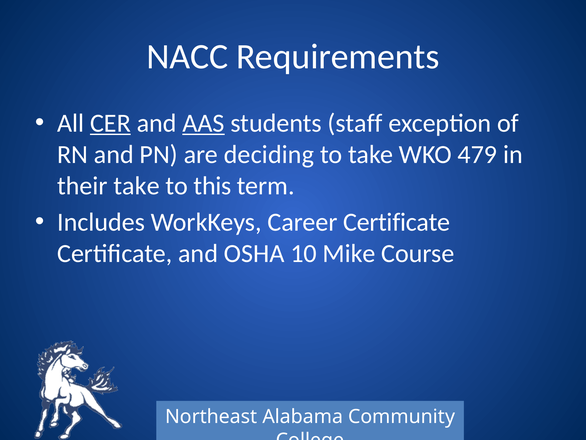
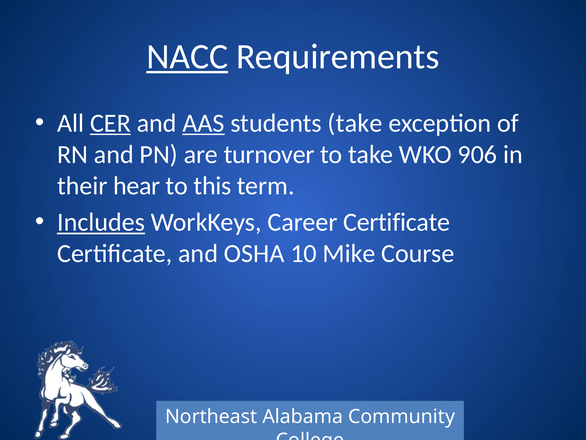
NACC underline: none -> present
students staff: staff -> take
deciding: deciding -> turnover
479: 479 -> 906
their take: take -> hear
Includes underline: none -> present
